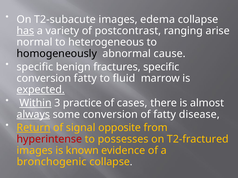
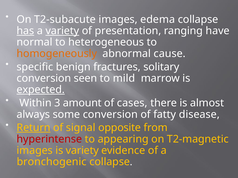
variety at (62, 31) underline: none -> present
postcontrast: postcontrast -> presentation
arise: arise -> have
homogeneously colour: black -> orange
fractures specific: specific -> solitary
conversion fatty: fatty -> seen
fluid: fluid -> mild
Within underline: present -> none
practice: practice -> amount
always underline: present -> none
possesses: possesses -> appearing
T2-fractured: T2-fractured -> T2-magnetic
is known: known -> variety
